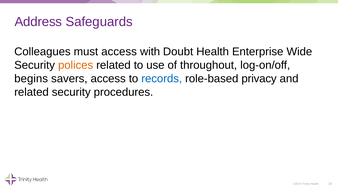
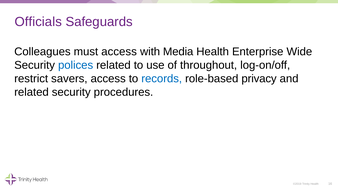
Address: Address -> Officials
Doubt: Doubt -> Media
polices colour: orange -> blue
begins: begins -> restrict
